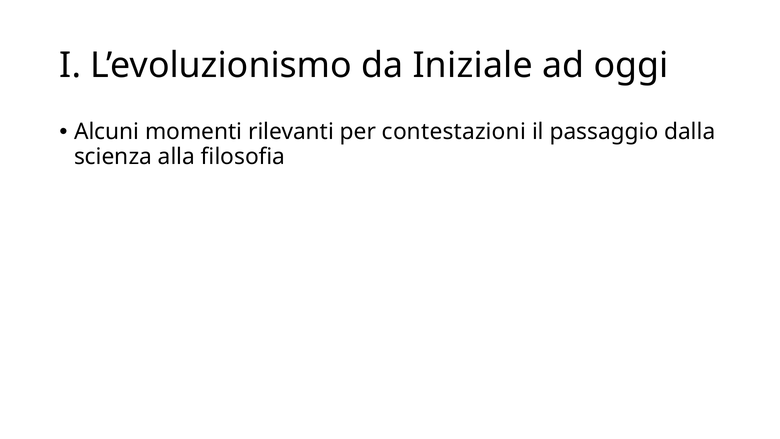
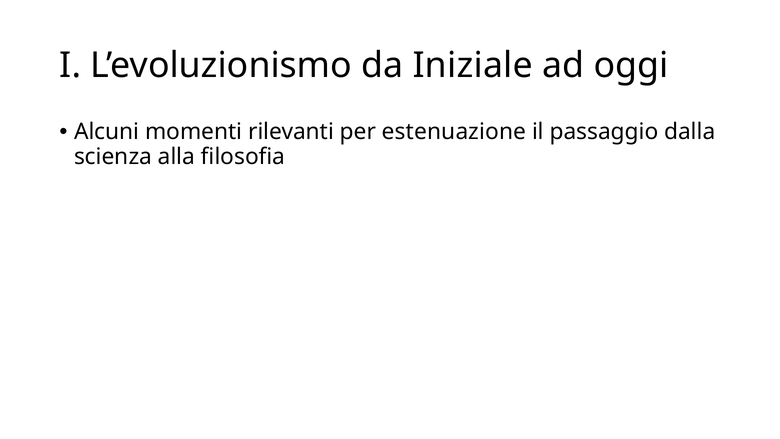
contestazioni: contestazioni -> estenuazione
